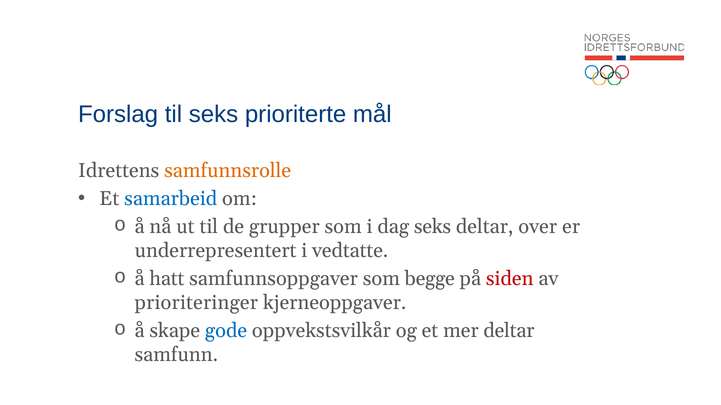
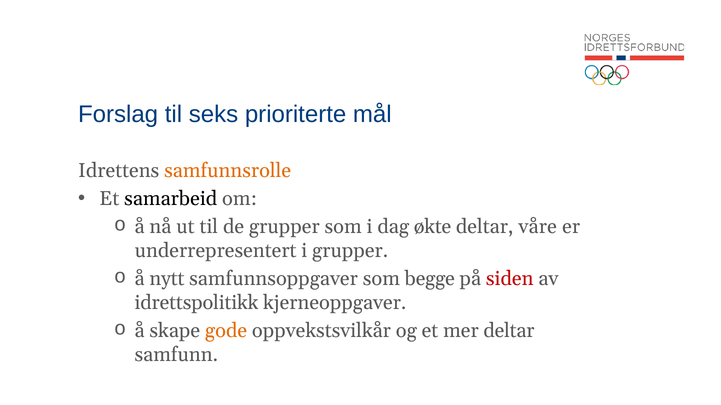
samarbeid colour: blue -> black
dag seks: seks -> økte
over: over -> våre
i vedtatte: vedtatte -> grupper
hatt: hatt -> nytt
prioriteringer: prioriteringer -> idrettspolitikk
gode colour: blue -> orange
